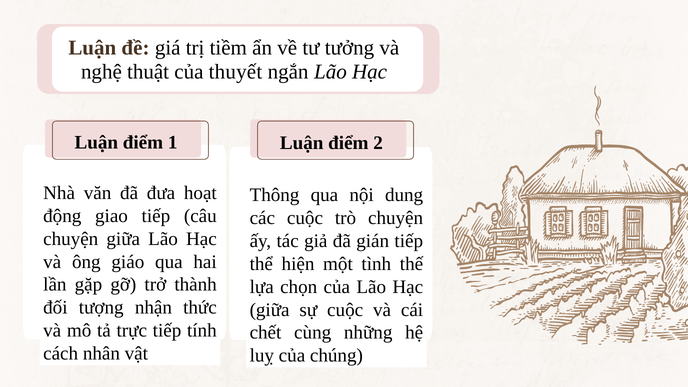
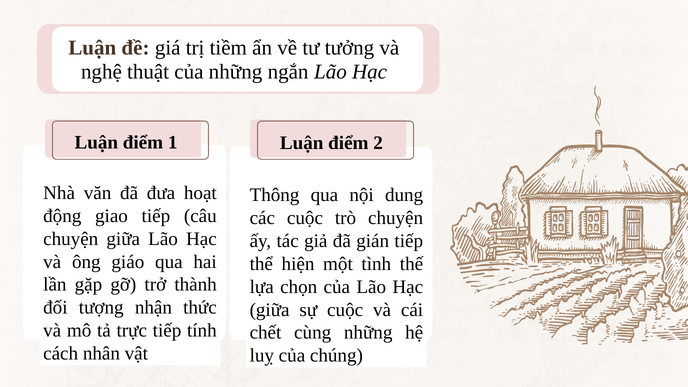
của thuyết: thuyết -> những
